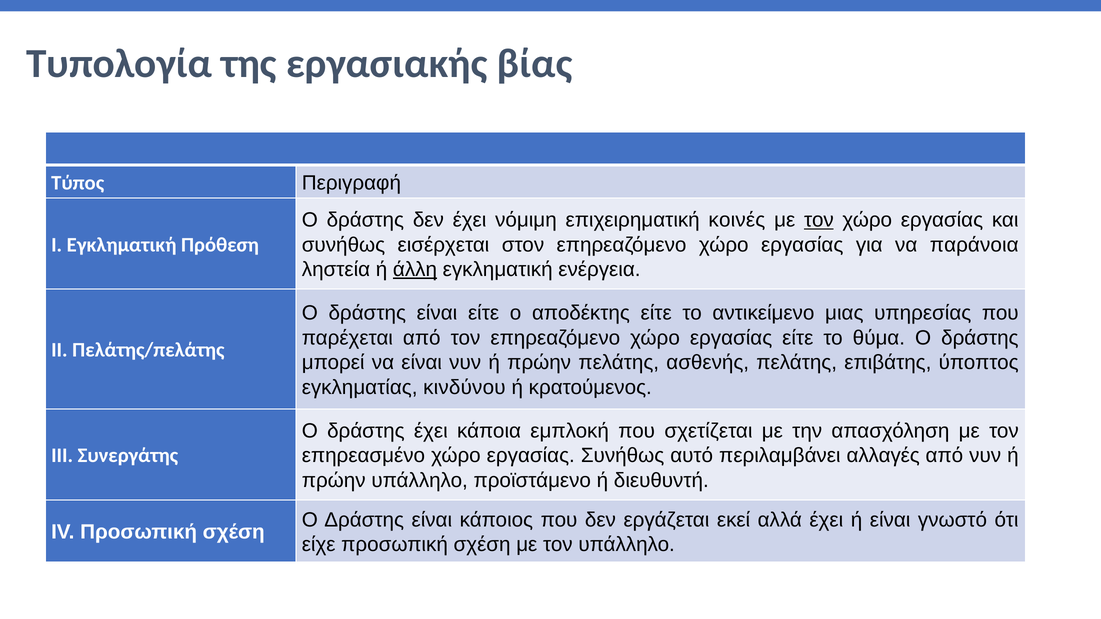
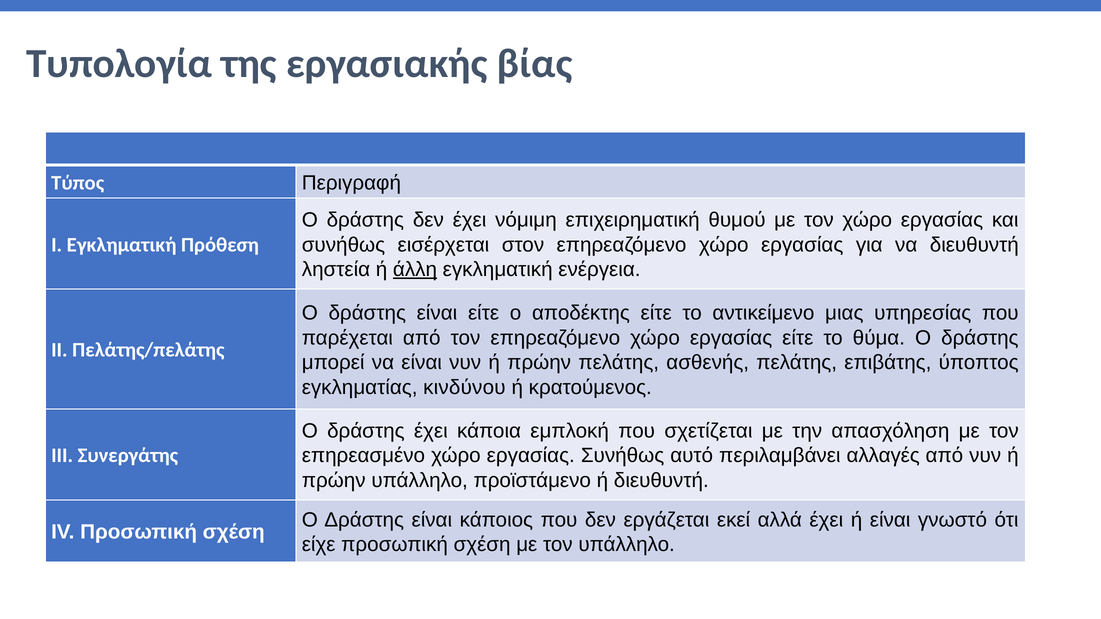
κοινές: κοινές -> θυμού
τον at (819, 220) underline: present -> none
να παράνοια: παράνοια -> διευθυντή
